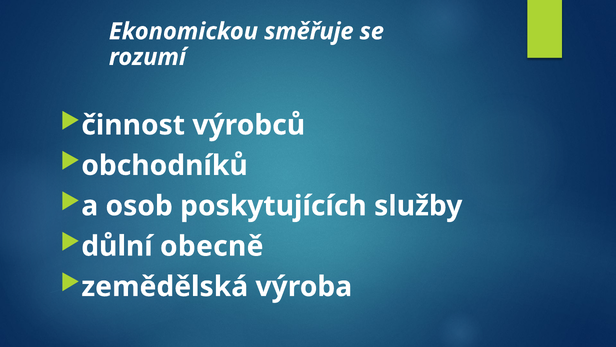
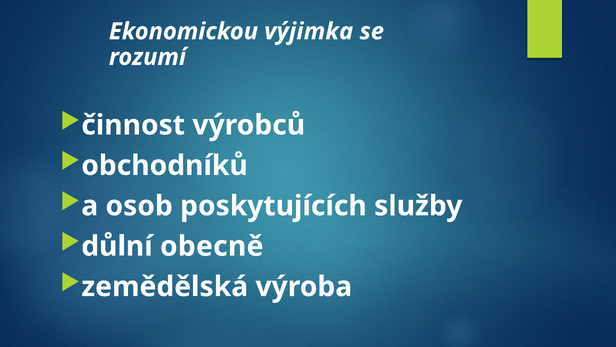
směřuje: směřuje -> výjimka
